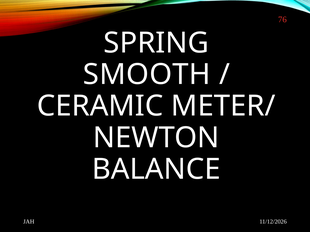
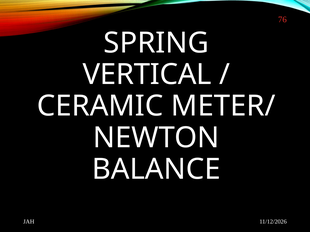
SMOOTH: SMOOTH -> VERTICAL
